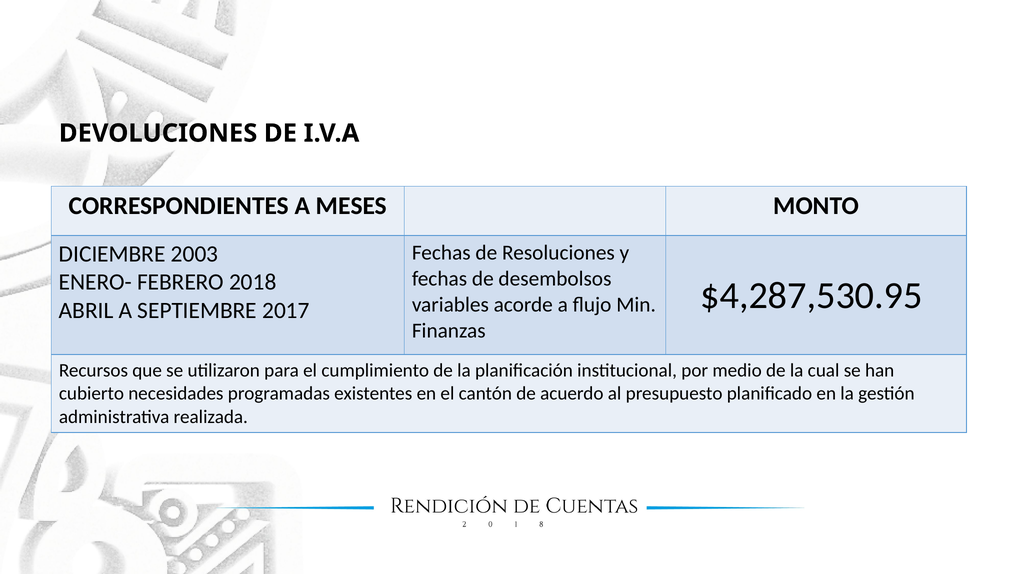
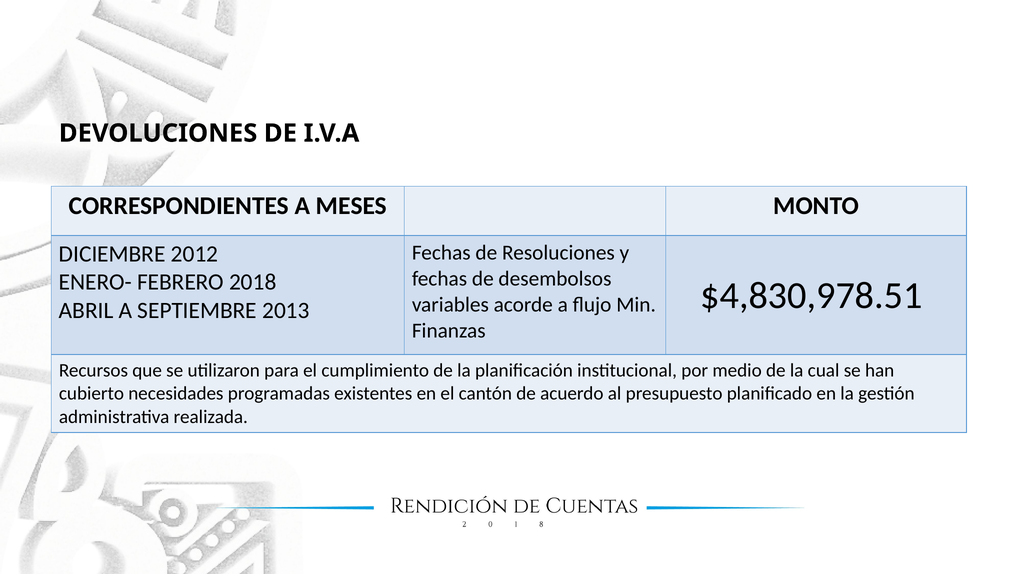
2003: 2003 -> 2012
$4,287,530.95: $4,287,530.95 -> $4,830,978.51
2017: 2017 -> 2013
